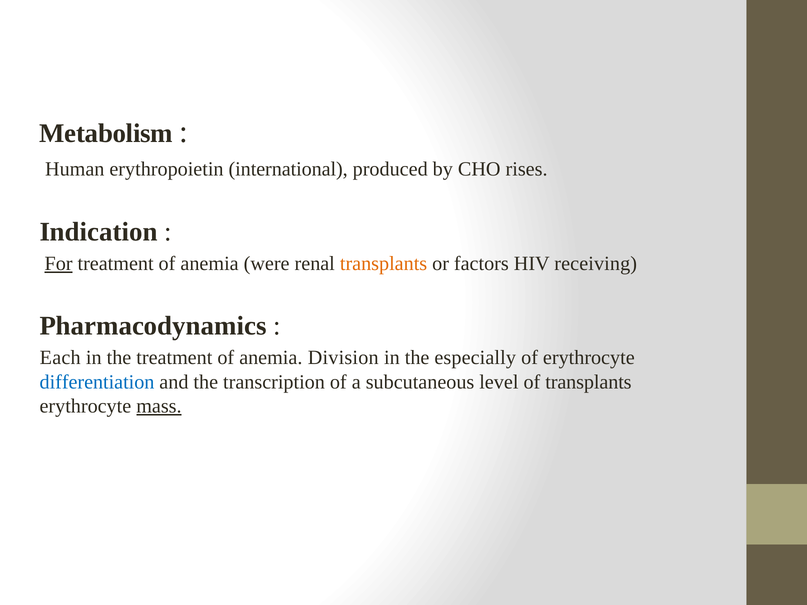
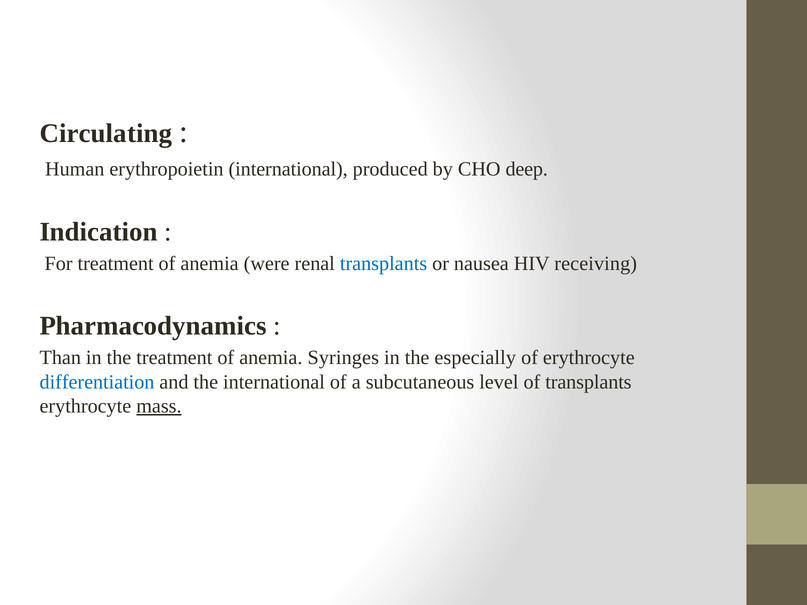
Metabolism: Metabolism -> Circulating
rises: rises -> deep
For underline: present -> none
transplants at (384, 264) colour: orange -> blue
factors: factors -> nausea
Each: Each -> Than
Division: Division -> Syringes
the transcription: transcription -> international
